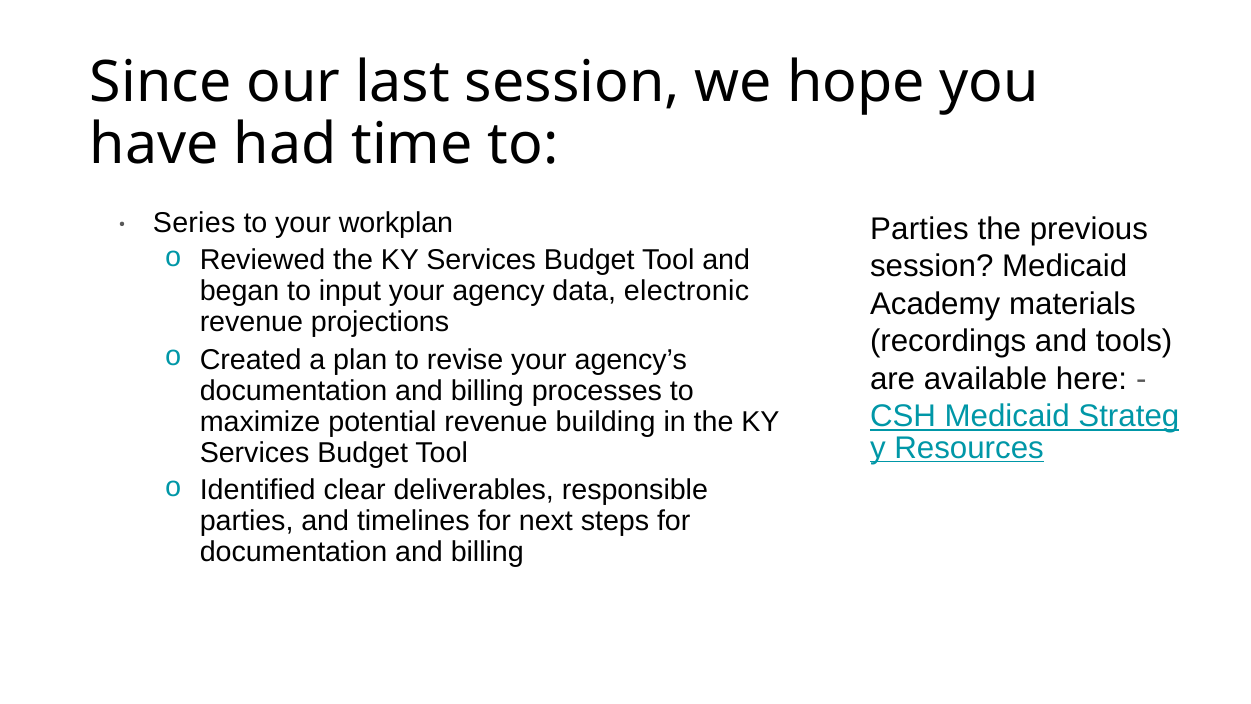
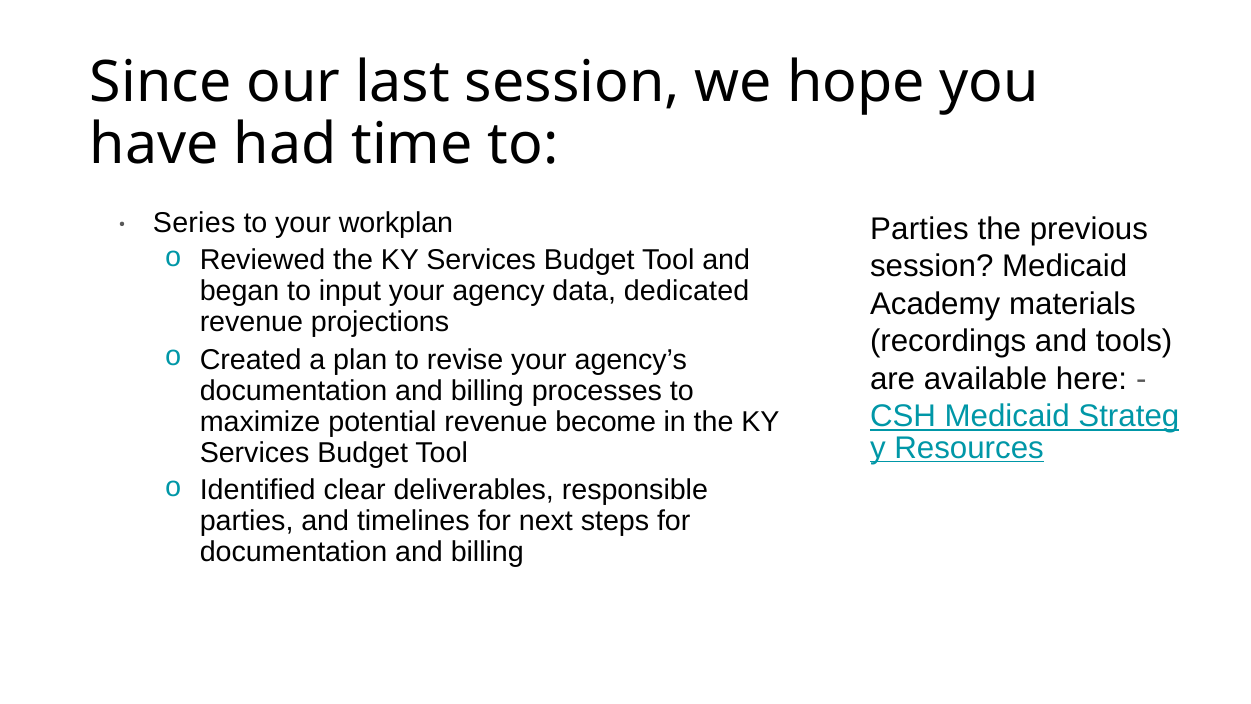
electronic: electronic -> dedicated
building: building -> become
